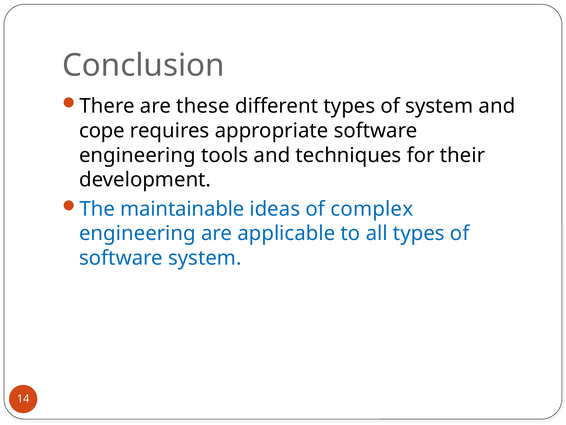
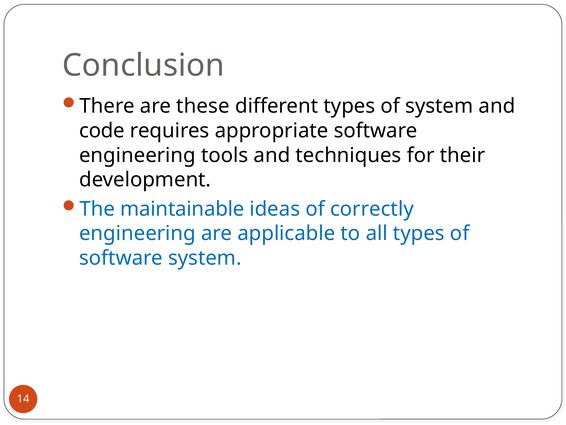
cope: cope -> code
complex: complex -> correctly
